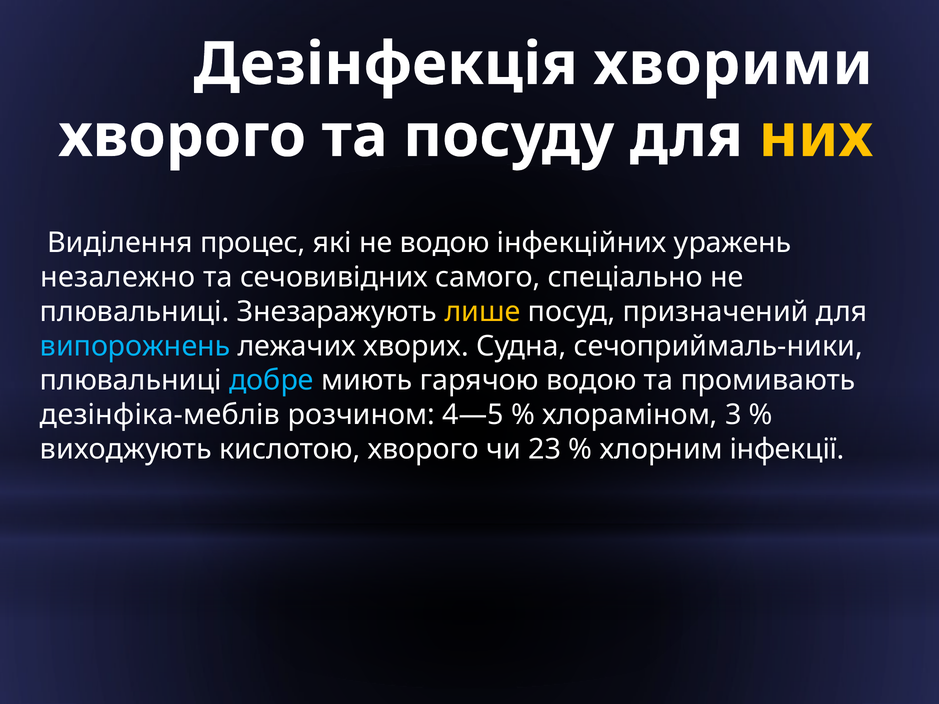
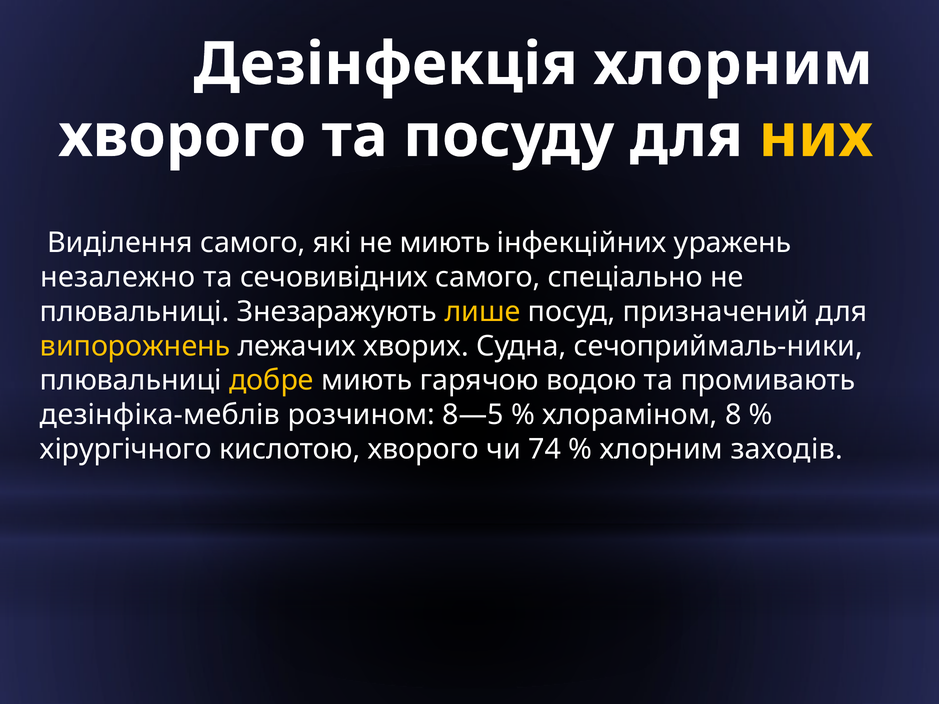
Дезінфекція хворими: хворими -> хлорним
Виділення процес: процес -> самого
не водою: водою -> миють
випорожнень colour: light blue -> yellow
добре colour: light blue -> yellow
4—5: 4—5 -> 8—5
3: 3 -> 8
виходжують: виходжують -> хірургічного
23: 23 -> 74
інфекції: інфекції -> заходів
